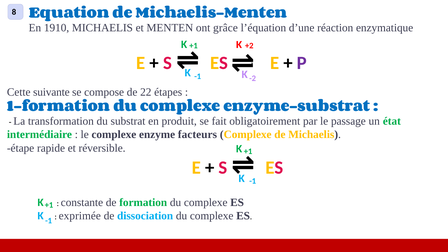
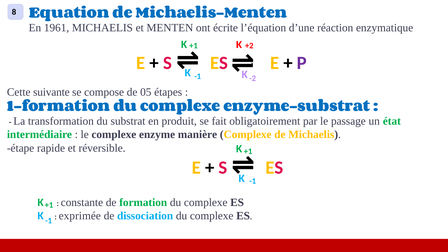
1910: 1910 -> 1961
grâce: grâce -> écrite
22: 22 -> 05
facteurs: facteurs -> manière
